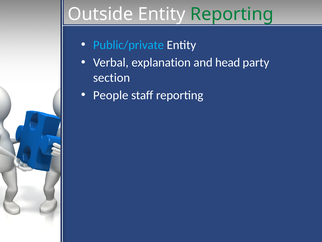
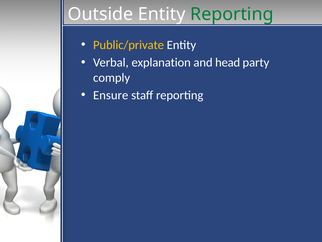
Public/private colour: light blue -> yellow
section: section -> comply
People: People -> Ensure
